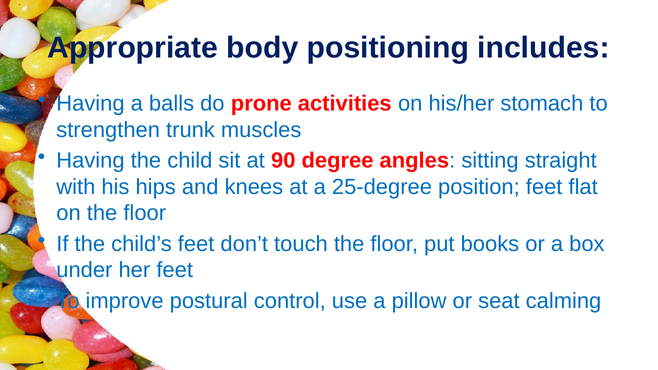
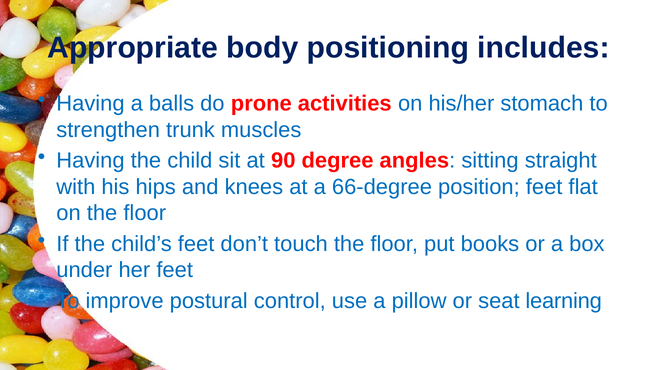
25-degree: 25-degree -> 66-degree
calming: calming -> learning
